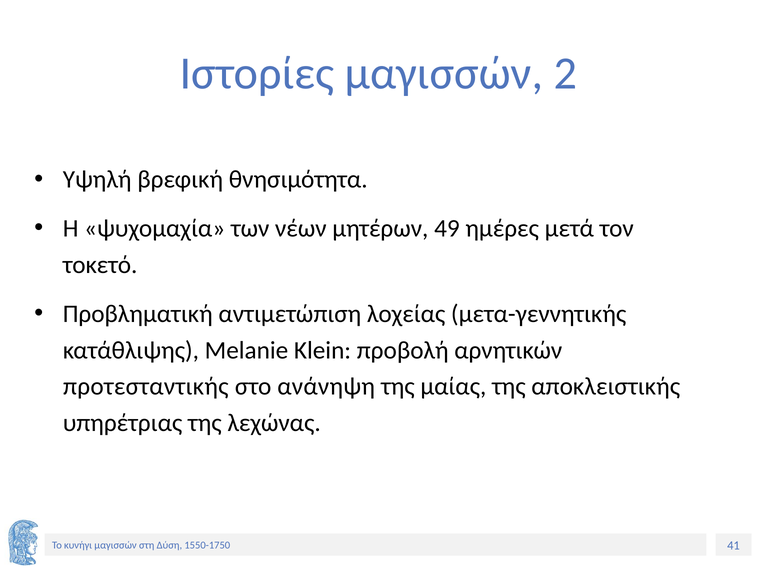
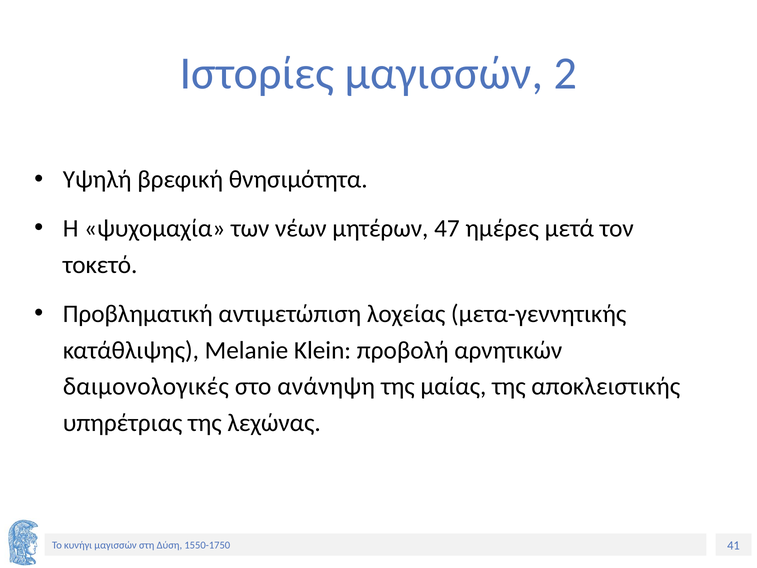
49: 49 -> 47
προτεσταντικής: προτεσταντικής -> δαιμονολογικές
